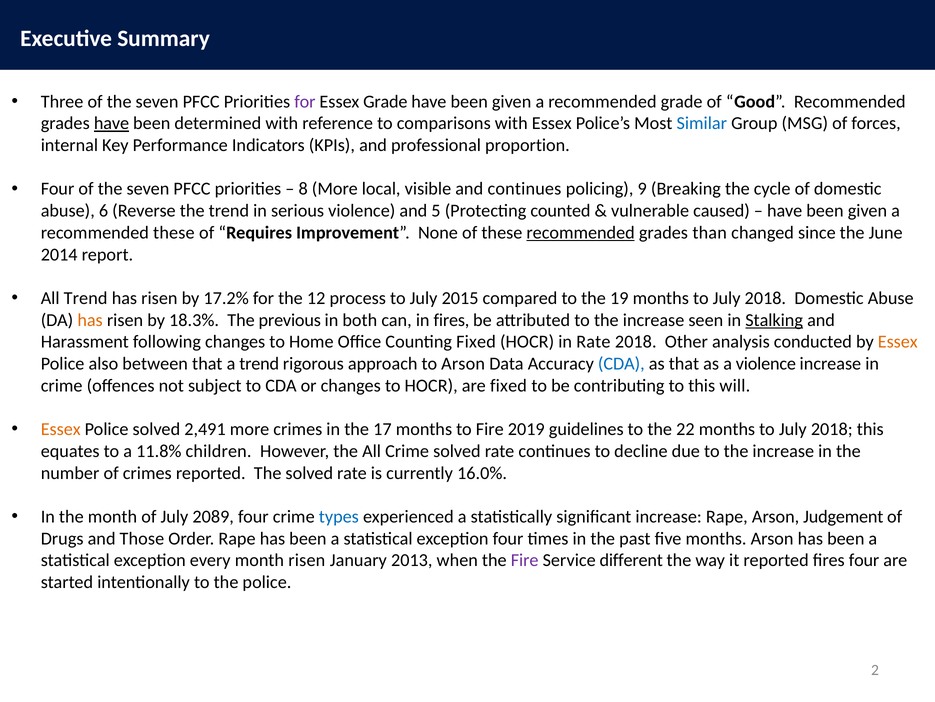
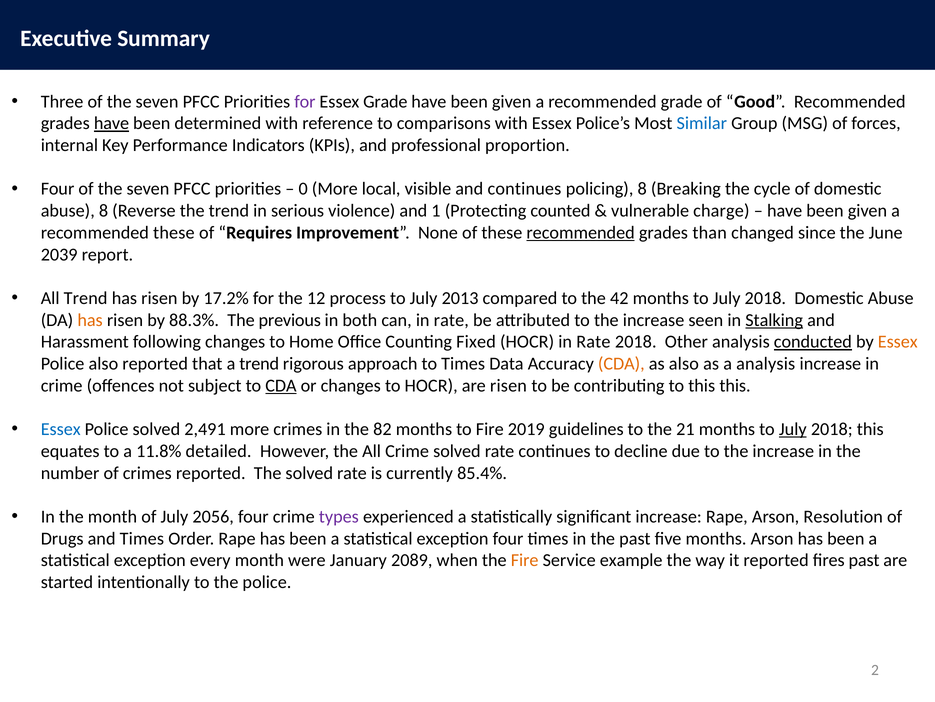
8: 8 -> 0
policing 9: 9 -> 8
abuse 6: 6 -> 8
5: 5 -> 1
caused: caused -> charge
2014: 2014 -> 2039
2015: 2015 -> 2013
19: 19 -> 42
18.3%: 18.3% -> 88.3%
can in fires: fires -> rate
conducted underline: none -> present
also between: between -> reported
to Arson: Arson -> Times
CDA at (621, 363) colour: blue -> orange
as that: that -> also
a violence: violence -> analysis
CDA at (281, 385) underline: none -> present
are fixed: fixed -> risen
this will: will -> this
Essex at (61, 429) colour: orange -> blue
17: 17 -> 82
22: 22 -> 21
July at (793, 429) underline: none -> present
children: children -> detailed
16.0%: 16.0% -> 85.4%
2089: 2089 -> 2056
types colour: blue -> purple
Judgement: Judgement -> Resolution
and Those: Those -> Times
month risen: risen -> were
2013: 2013 -> 2089
Fire at (525, 560) colour: purple -> orange
different: different -> example
fires four: four -> past
